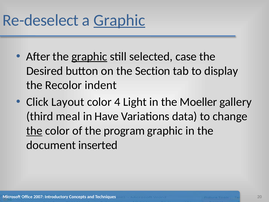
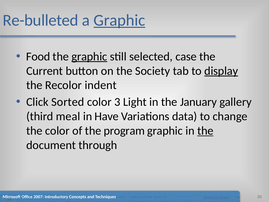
Re-deselect: Re-deselect -> Re-bulleted
After: After -> Food
Desired: Desired -> Current
Section: Section -> Society
display underline: none -> present
Layout: Layout -> Sorted
4: 4 -> 3
Moeller: Moeller -> January
the at (34, 131) underline: present -> none
the at (205, 131) underline: none -> present
inserted: inserted -> through
